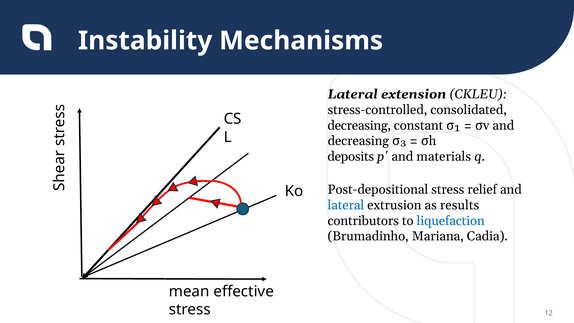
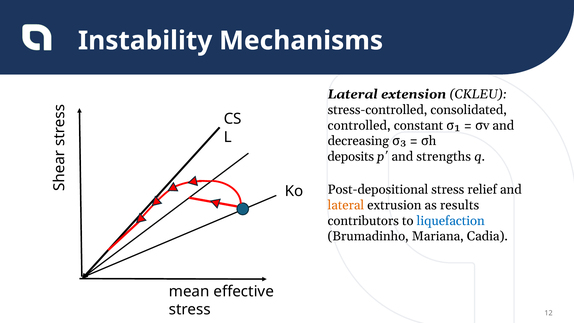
decreasing at (359, 125): decreasing -> controlled
materials: materials -> strengths
lateral at (346, 205) colour: blue -> orange
